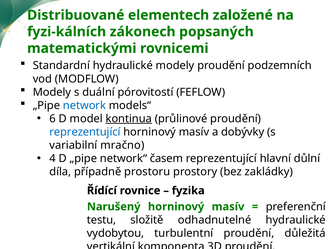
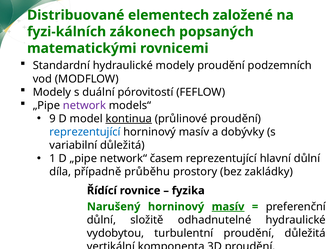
network colour: blue -> purple
6: 6 -> 9
variabilní mračno: mračno -> důležitá
4: 4 -> 1
prostoru: prostoru -> průběhu
masív at (228, 207) underline: none -> present
testu at (101, 221): testu -> důlní
